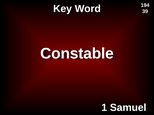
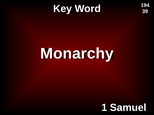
Constable: Constable -> Monarchy
